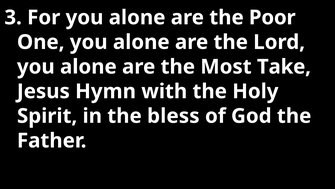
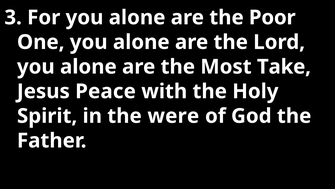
Hymn: Hymn -> Peace
bless: bless -> were
